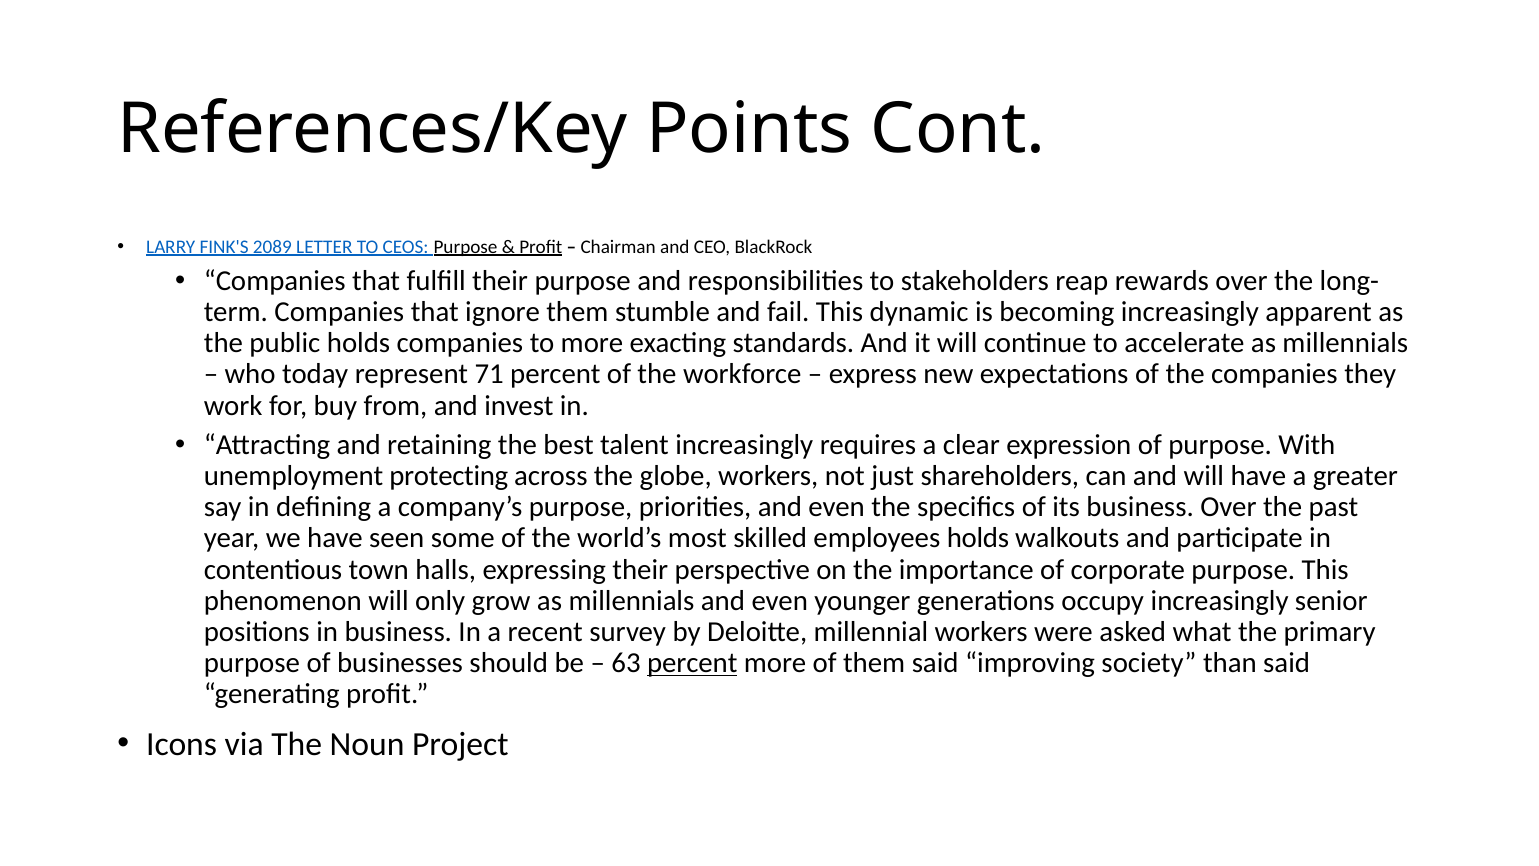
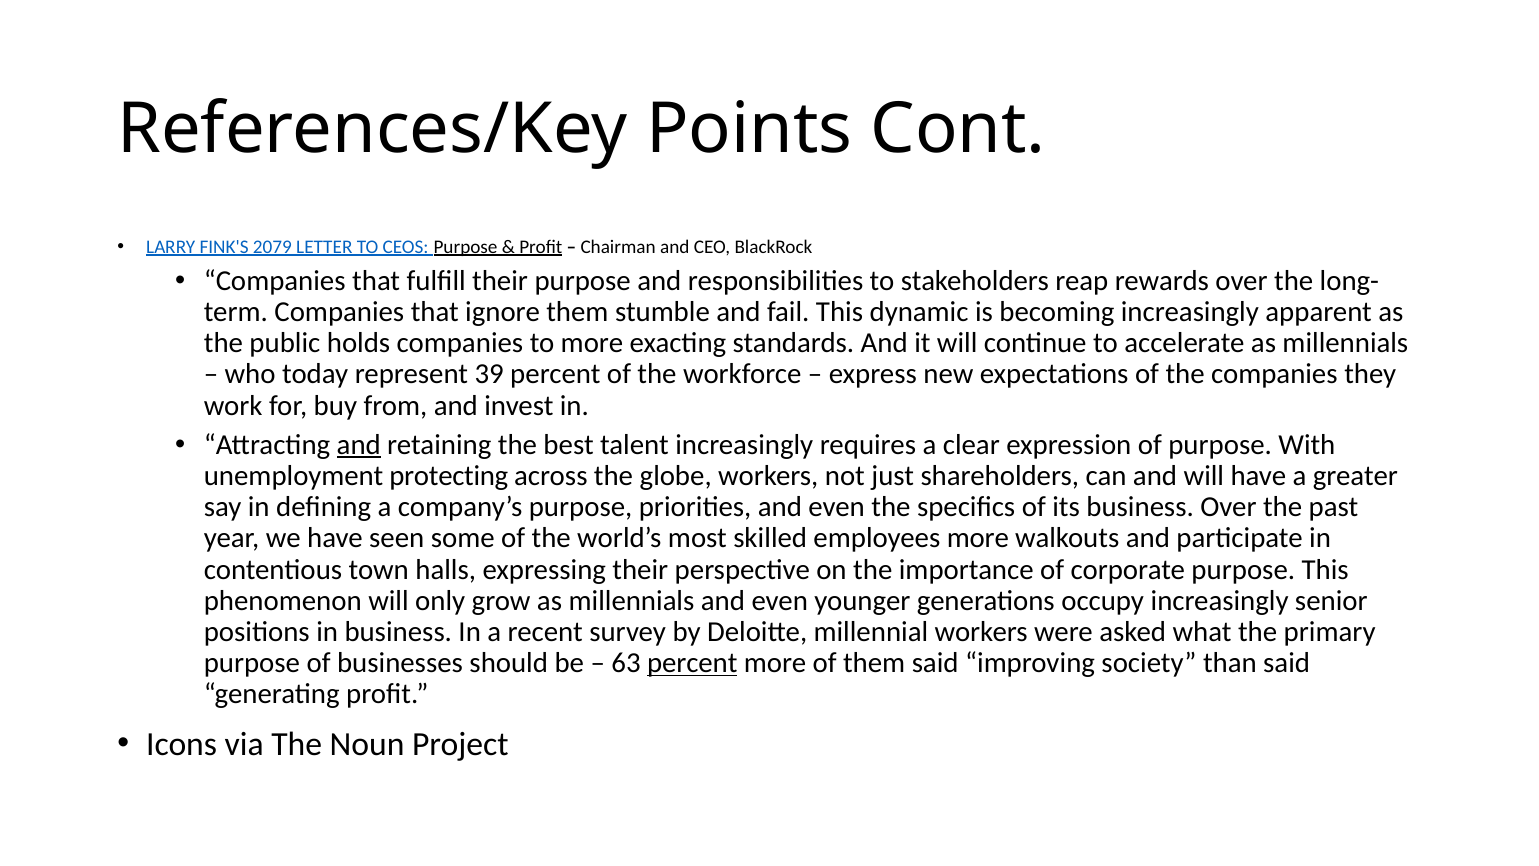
2089: 2089 -> 2079
71: 71 -> 39
and at (359, 445) underline: none -> present
employees holds: holds -> more
